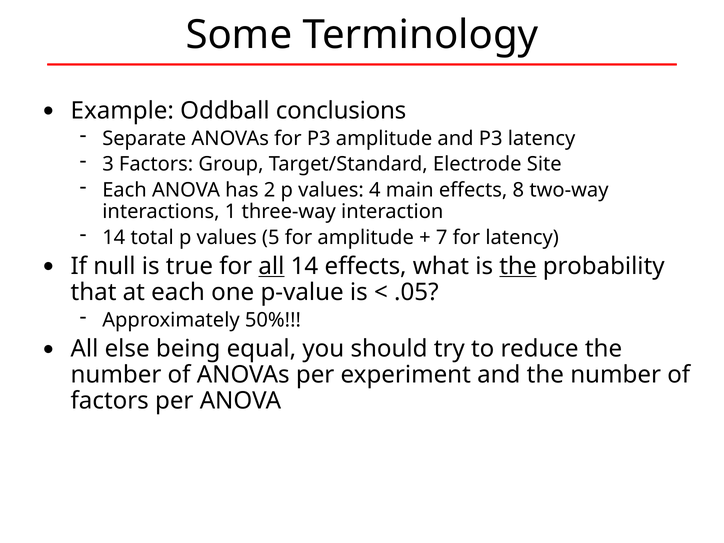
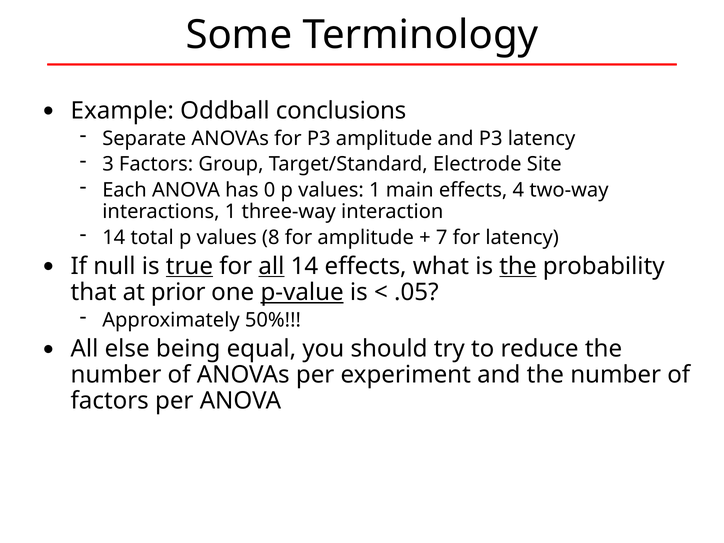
2: 2 -> 0
values 4: 4 -> 1
8: 8 -> 4
5: 5 -> 8
true underline: none -> present
at each: each -> prior
p-value underline: none -> present
